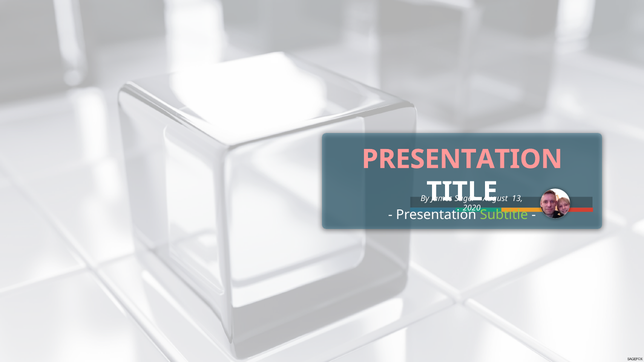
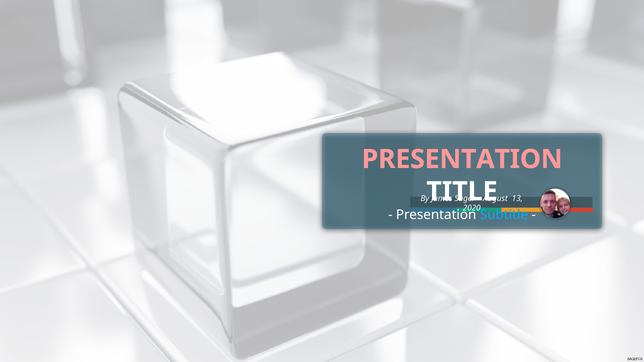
Subtitle colour: light green -> light blue
